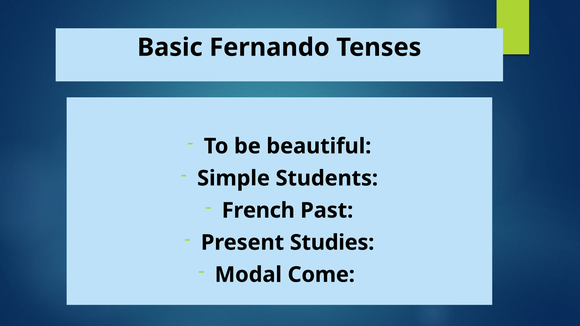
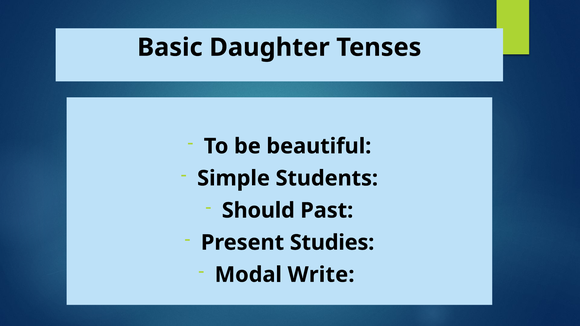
Fernando: Fernando -> Daughter
French: French -> Should
Come: Come -> Write
